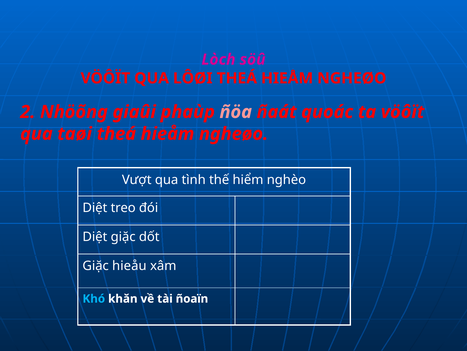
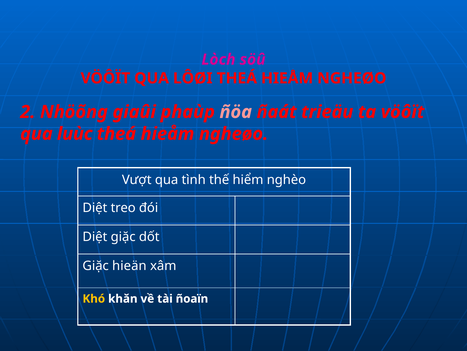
quoác: quoác -> trieäu
taøi: taøi -> luùc
hieåu: hieåu -> hieän
Khó colour: light blue -> yellow
